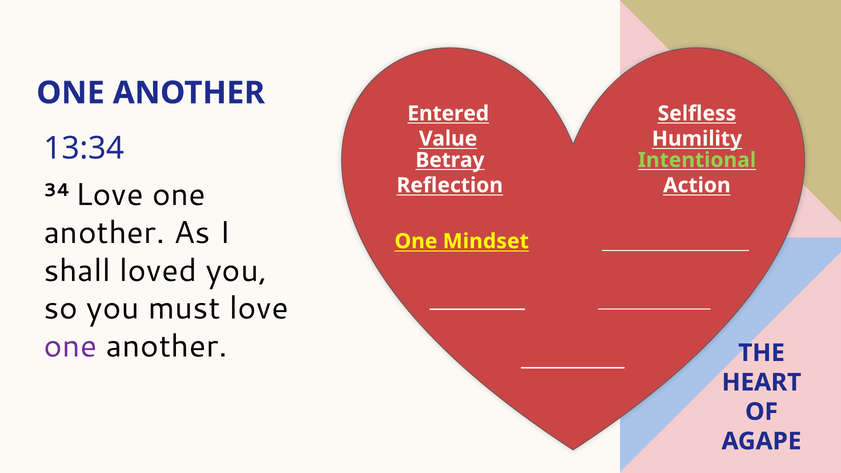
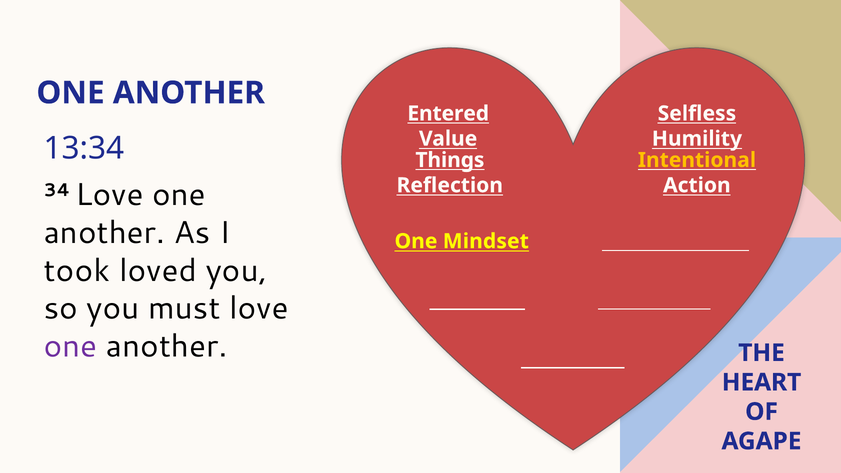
Betray: Betray -> Things
Intentional colour: light green -> yellow
shall: shall -> took
